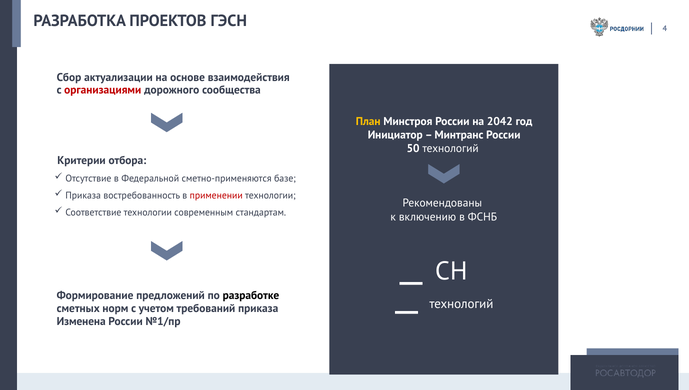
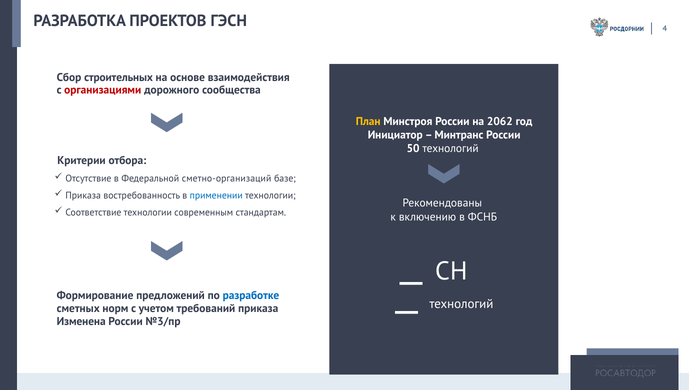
актуализации: актуализации -> строительных
2042: 2042 -> 2062
сметно-применяются: сметно-применяются -> сметно-организаций
применении colour: red -> blue
разработке colour: black -> blue
№1/пр: №1/пр -> №3/пр
